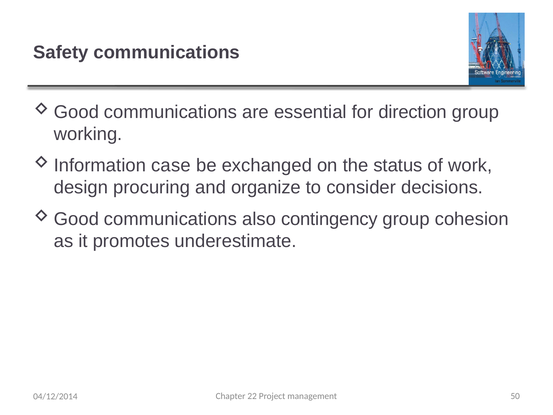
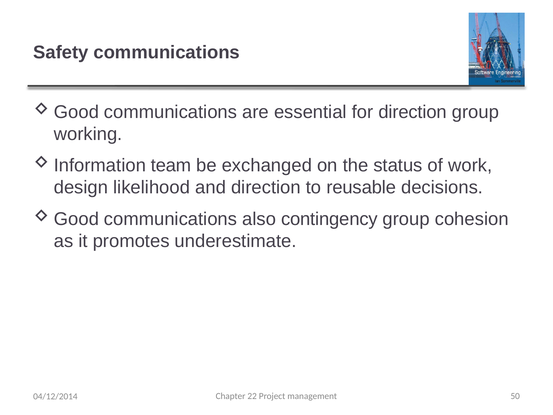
case: case -> team
procuring: procuring -> likelihood
and organize: organize -> direction
consider: consider -> reusable
